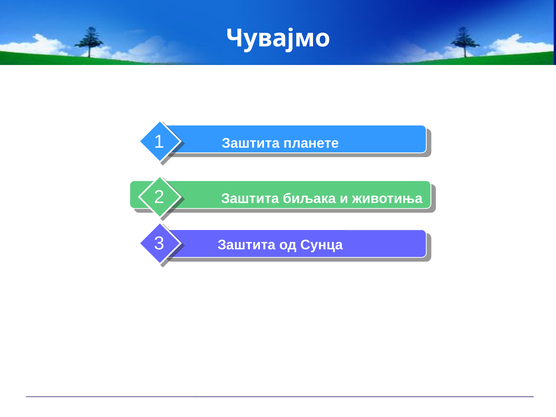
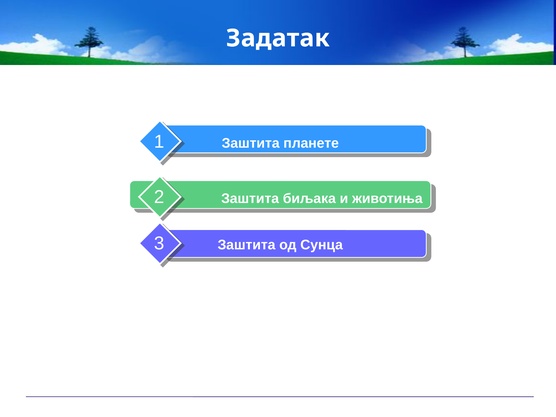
Чувајмо: Чувајмо -> Задатак
